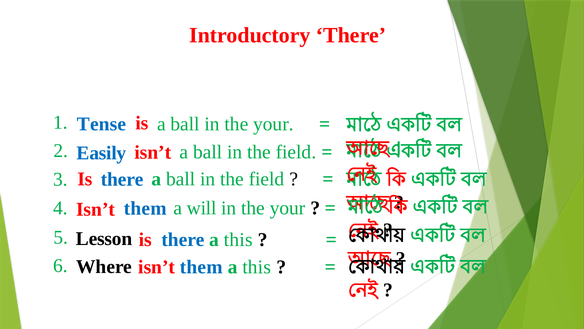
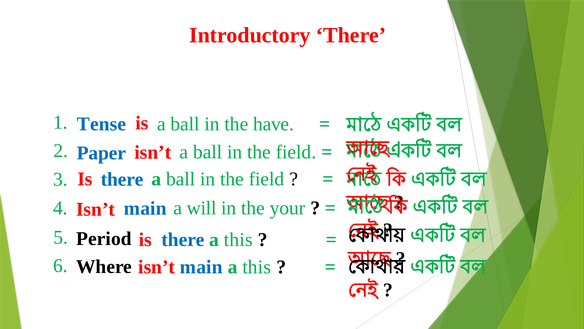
ball in the your: your -> have
Easily: Easily -> Paper
them at (145, 208): them -> main
Lesson: Lesson -> Period
isn’t them: them -> main
